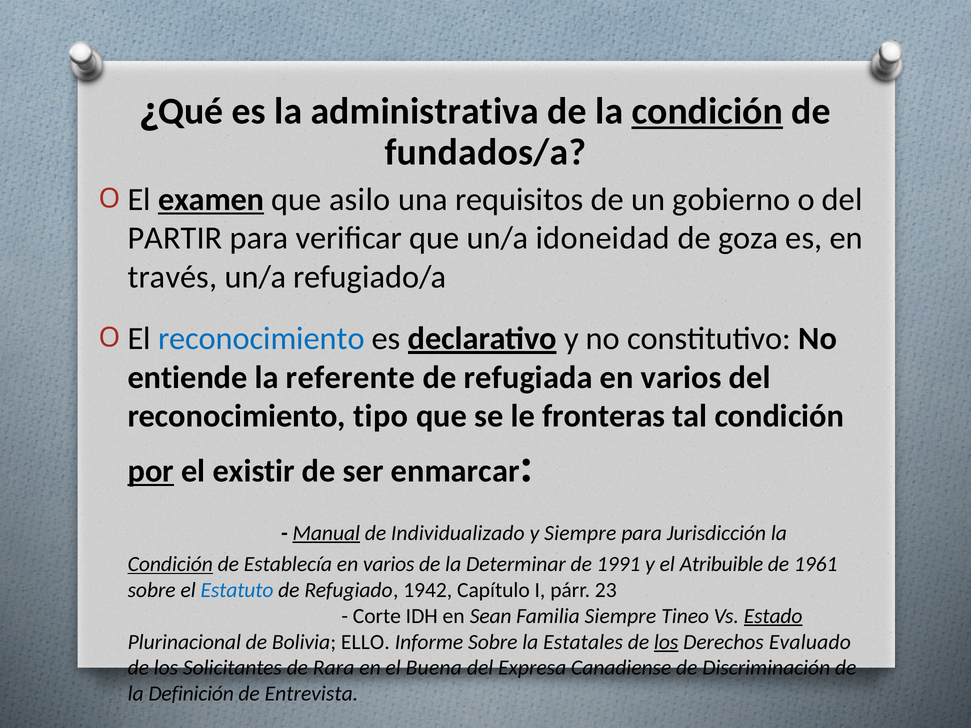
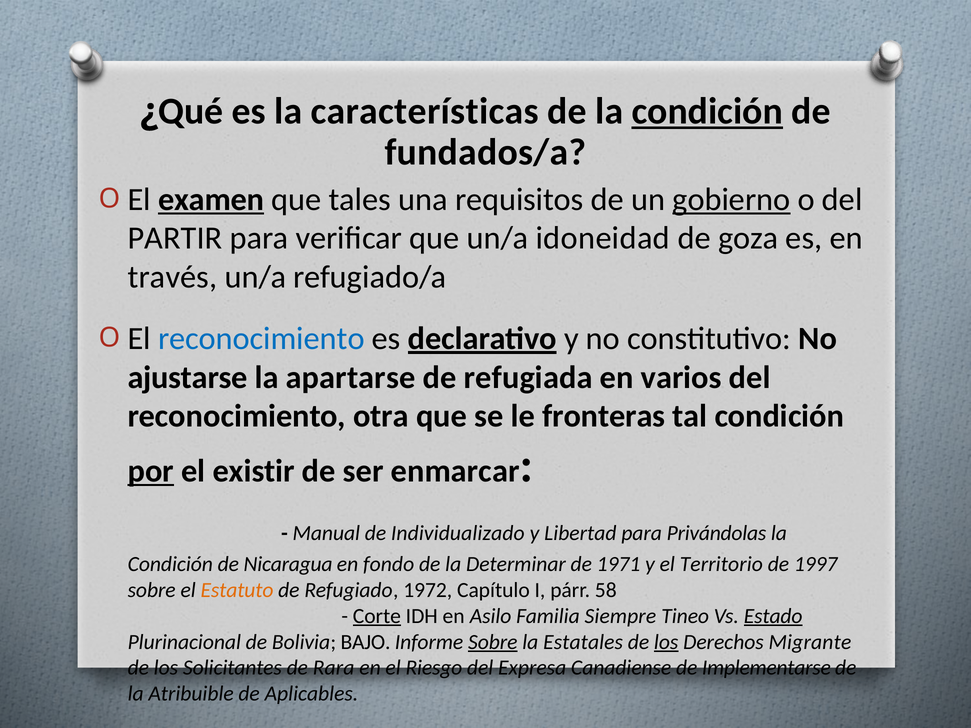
administrativa: administrativa -> características
asilo: asilo -> tales
gobierno underline: none -> present
entiende: entiende -> ajustarse
referente: referente -> apartarse
tipo: tipo -> otra
Manual underline: present -> none
y Siempre: Siempre -> Libertad
Jurisdicción: Jurisdicción -> Privándolas
Condición at (170, 564) underline: present -> none
Establecía: Establecía -> Nicaragua
varios at (389, 564): varios -> fondo
1991: 1991 -> 1971
Atribuible: Atribuible -> Territorio
1961: 1961 -> 1997
Estatuto colour: blue -> orange
1942: 1942 -> 1972
23: 23 -> 58
Corte underline: none -> present
Sean: Sean -> Asilo
ELLO: ELLO -> BAJO
Sobre at (493, 642) underline: none -> present
Evaluado: Evaluado -> Migrante
Buena: Buena -> Riesgo
Discriminación: Discriminación -> Implementarse
Definición: Definición -> Atribuible
Entrevista: Entrevista -> Aplicables
